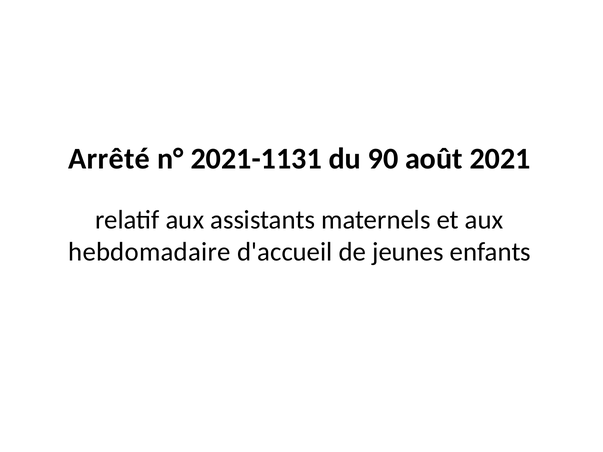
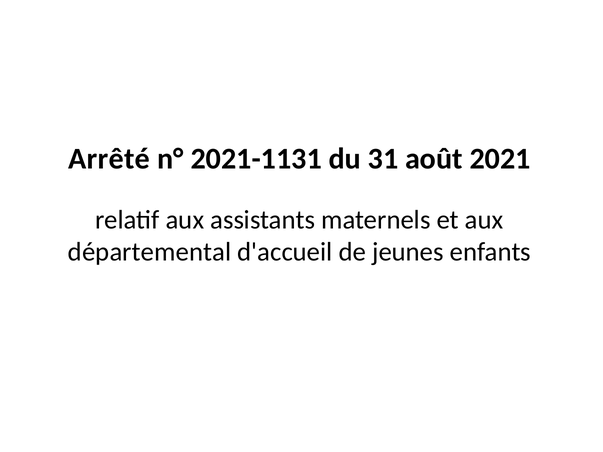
90: 90 -> 31
hebdomadaire: hebdomadaire -> départemental
